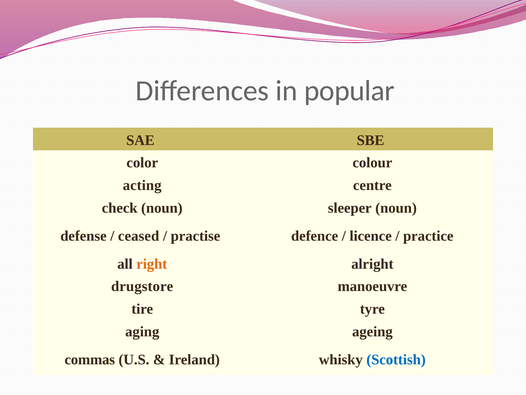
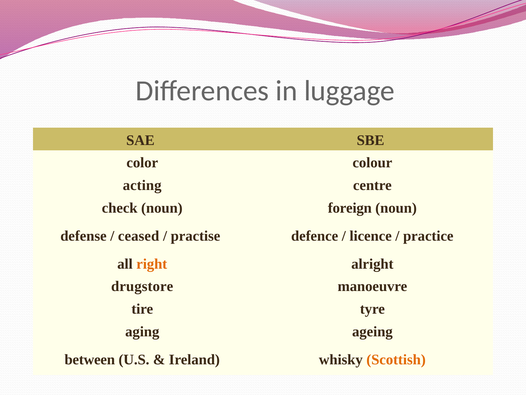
popular: popular -> luggage
sleeper: sleeper -> foreign
commas: commas -> between
Scottish colour: blue -> orange
